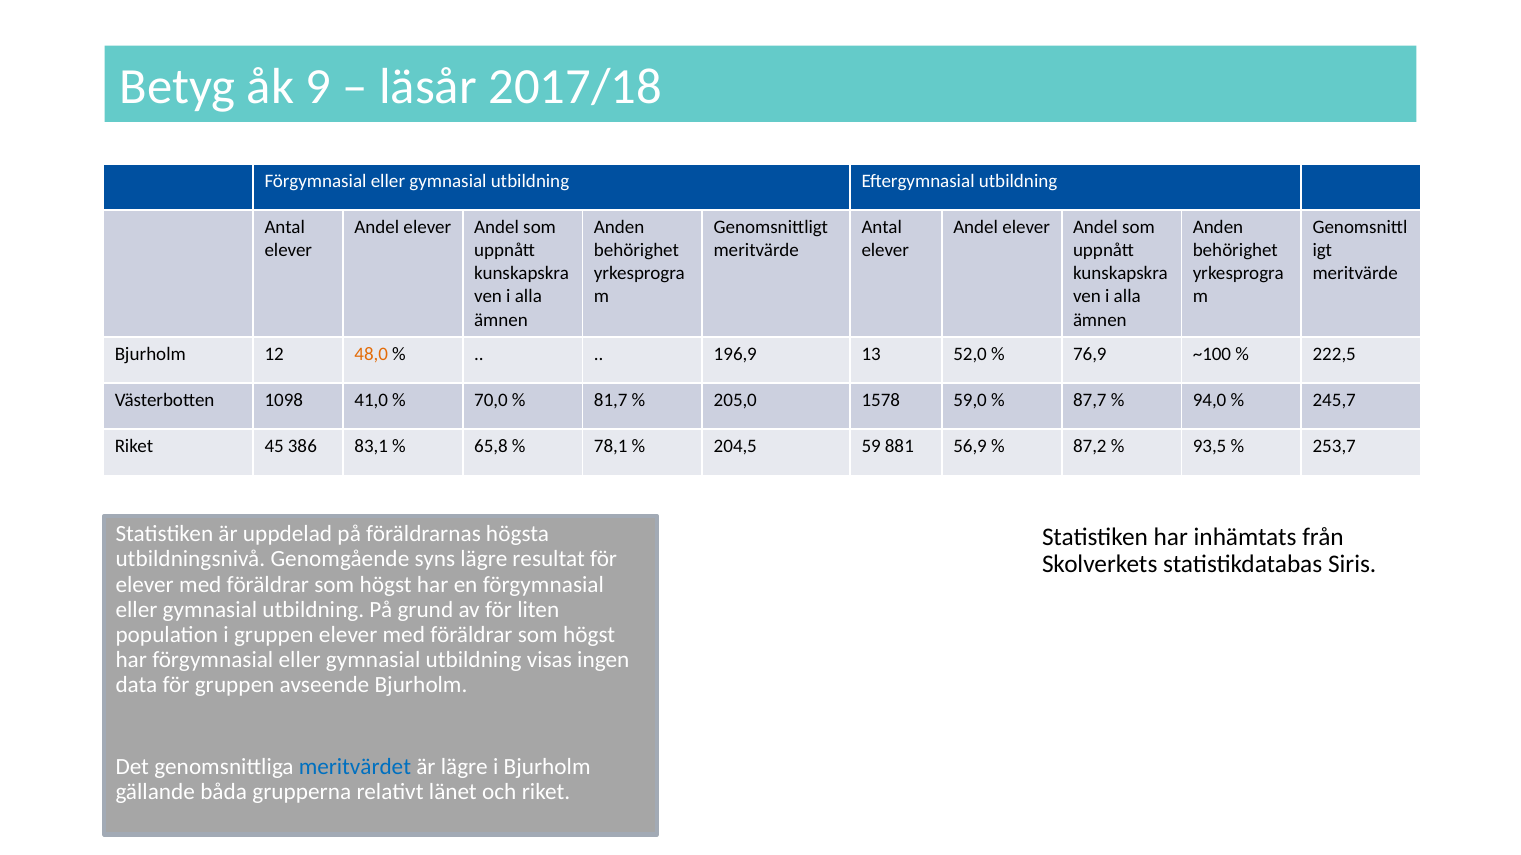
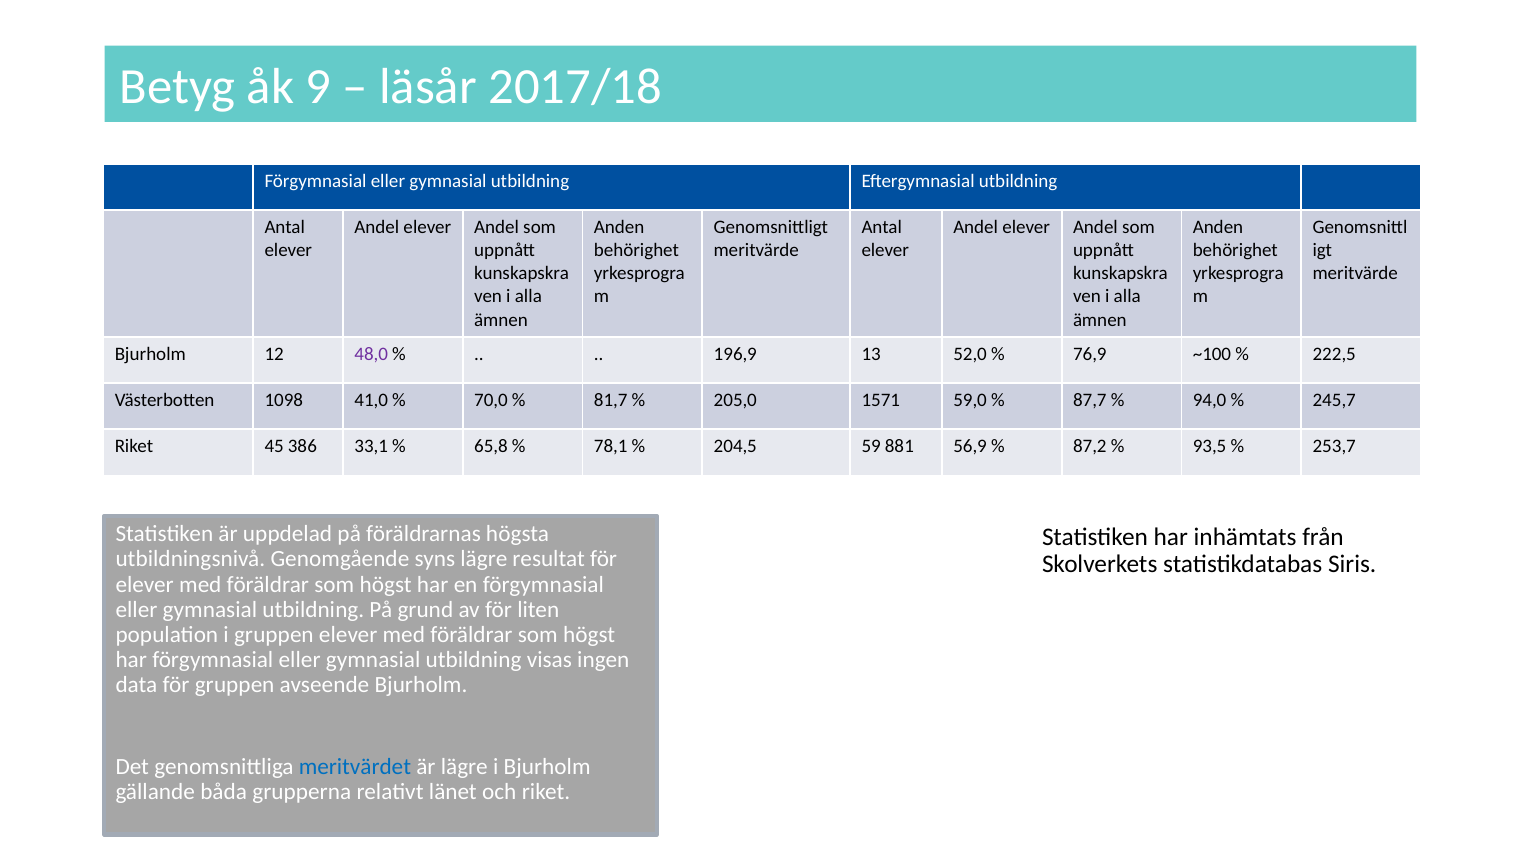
48,0 colour: orange -> purple
1578: 1578 -> 1571
83,1: 83,1 -> 33,1
